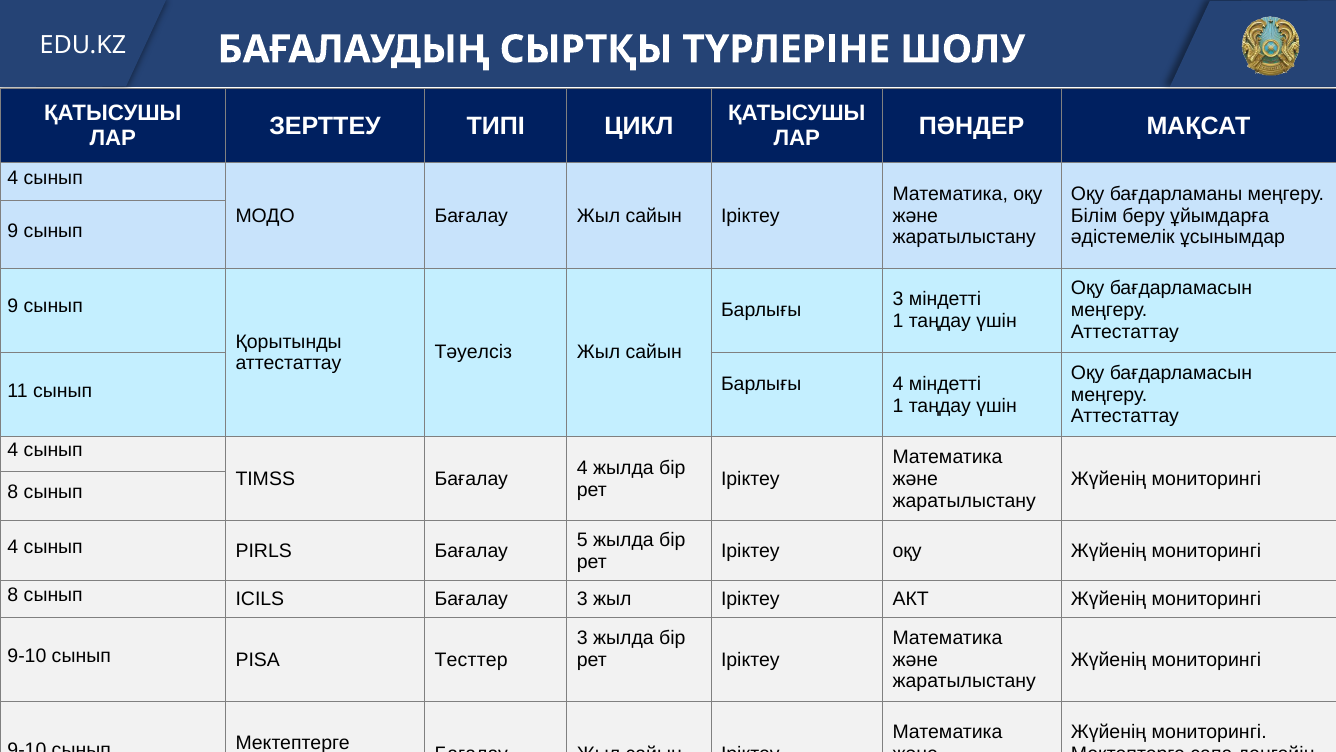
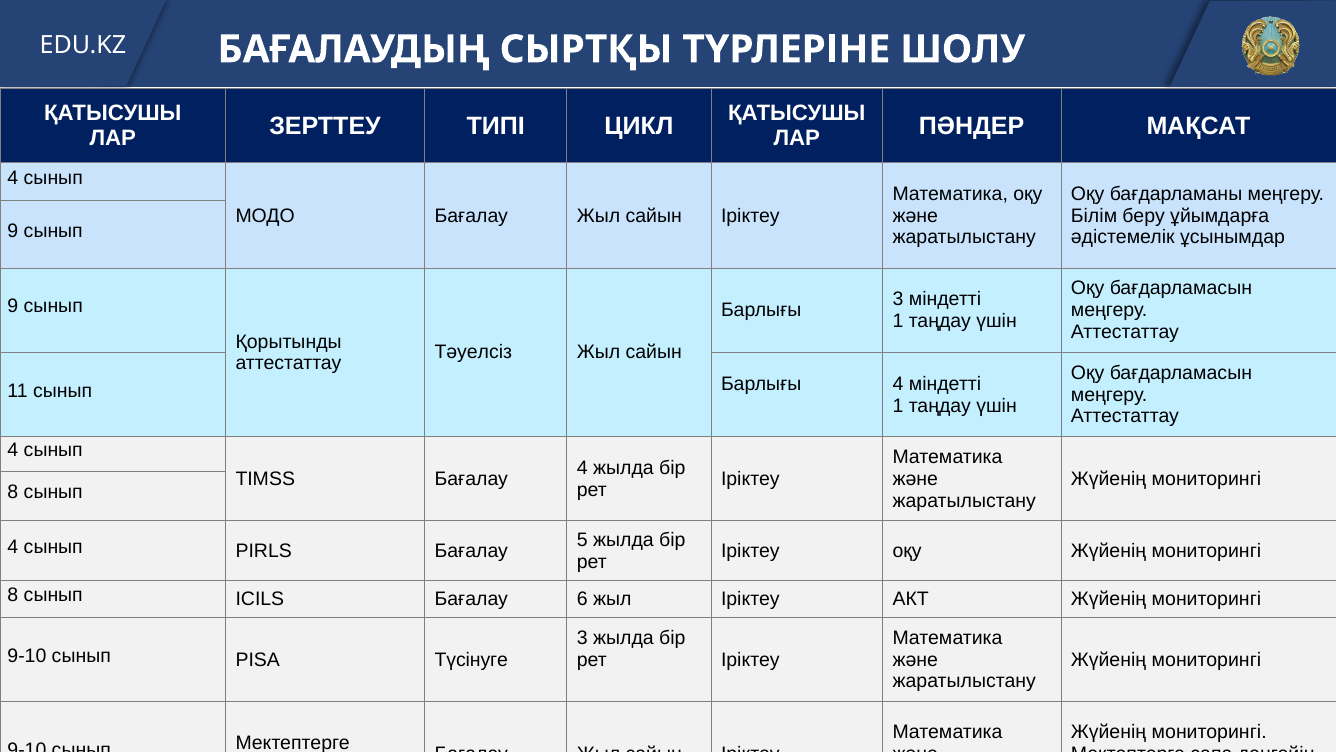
Бағалау 3: 3 -> 6
PISA Тесттер: Тесттер -> Түсінуге
